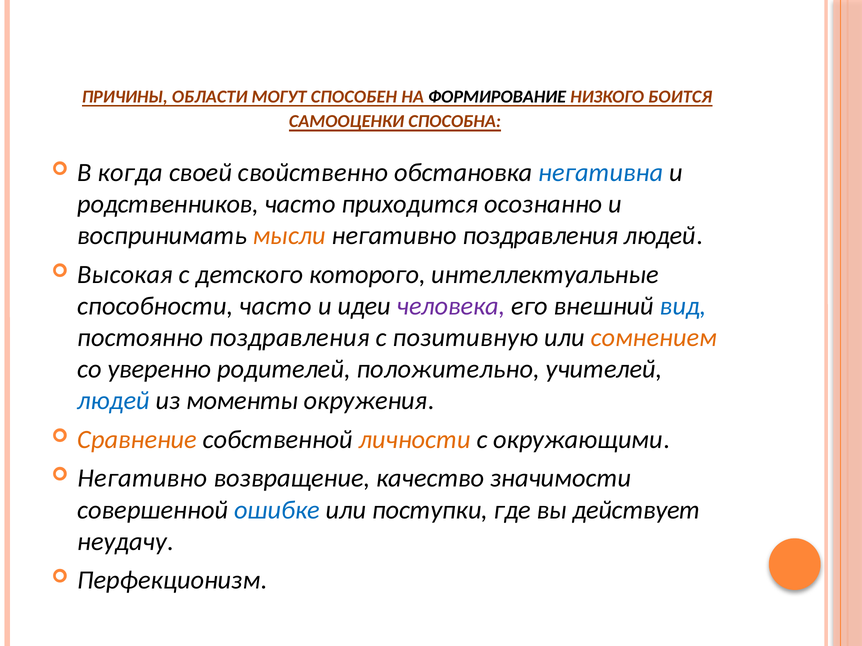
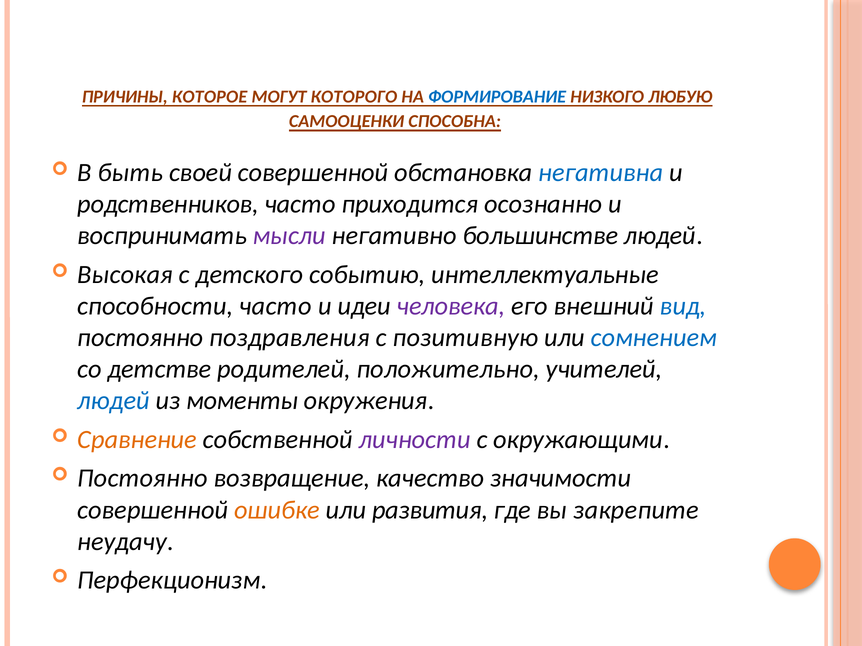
ОБЛАСТИ: ОБЛАСТИ -> КОТОРОЕ
СПОСОБЕН: СПОСОБЕН -> КОТОРОГО
ФОРМИРОВАНИЕ colour: black -> blue
БОИТСЯ: БОИТСЯ -> ЛЮБУЮ
когда: когда -> быть
своей свойственно: свойственно -> совершенной
мысли colour: orange -> purple
негативно поздравления: поздравления -> большинстве
которого: которого -> событию
сомнением colour: orange -> blue
уверенно: уверенно -> детстве
личности colour: orange -> purple
Негативно at (143, 479): Негативно -> Постоянно
ошибке colour: blue -> orange
поступки: поступки -> развития
действует: действует -> закрепите
